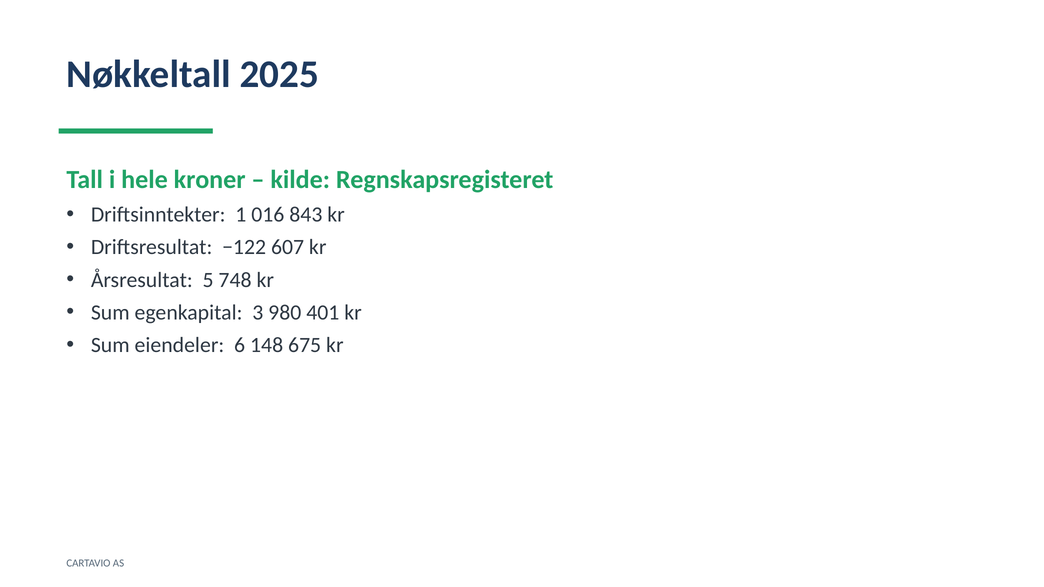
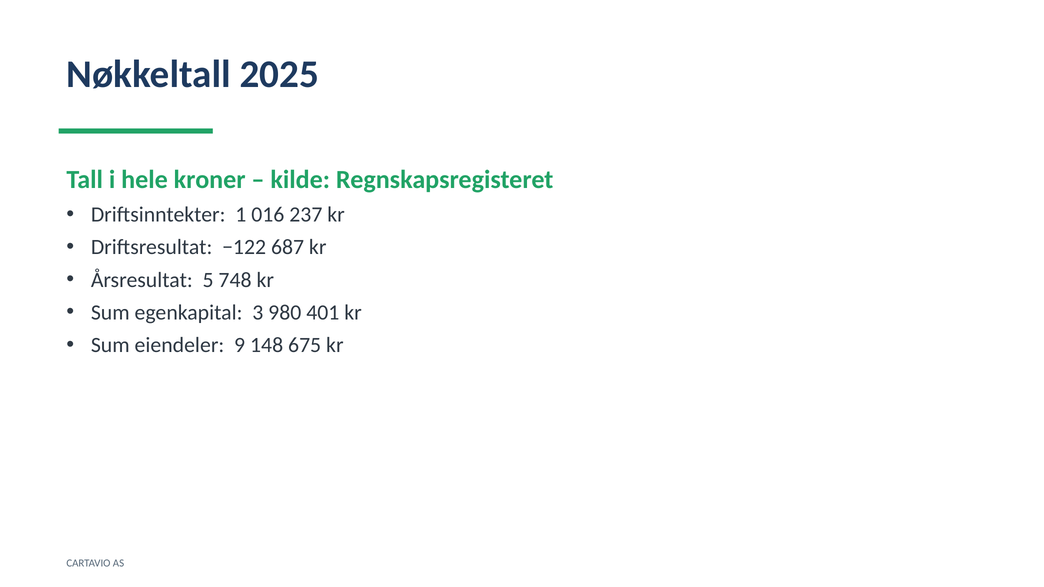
843: 843 -> 237
607: 607 -> 687
6: 6 -> 9
